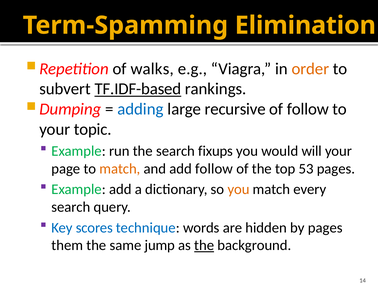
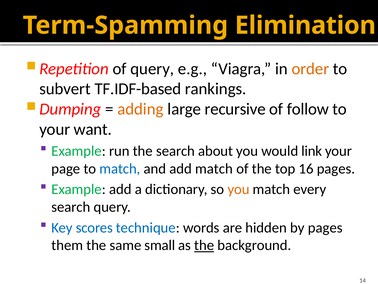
of walks: walks -> query
TF.IDF-based underline: present -> none
adding colour: blue -> orange
topic: topic -> want
fixups: fixups -> about
will: will -> link
match at (120, 168) colour: orange -> blue
add follow: follow -> match
53: 53 -> 16
jump: jump -> small
